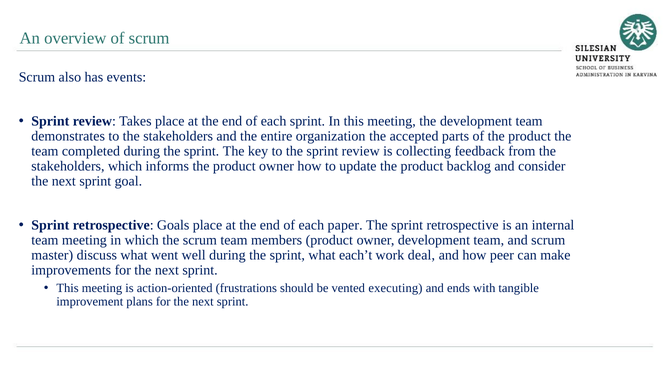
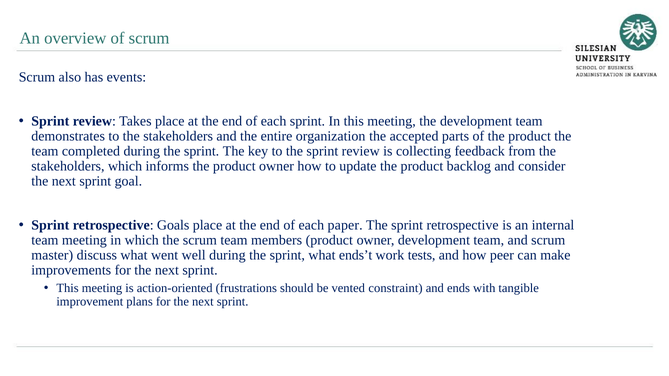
each’t: each’t -> ends’t
deal: deal -> tests
executing: executing -> constraint
